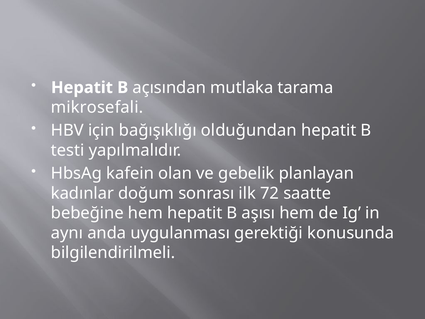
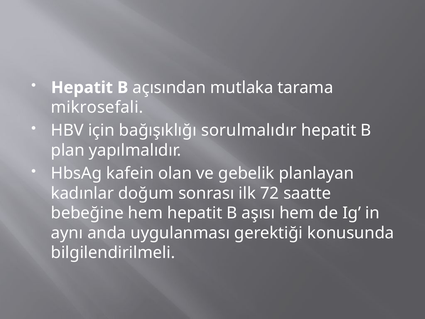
olduğundan: olduğundan -> sorulmalıdır
testi: testi -> plan
